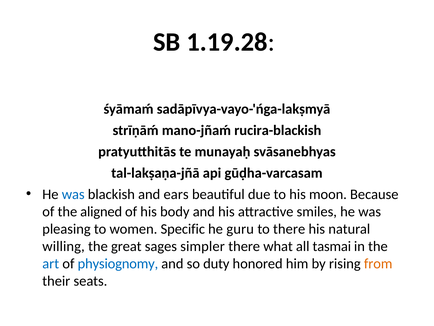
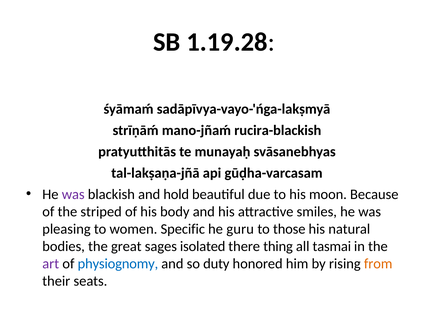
was at (73, 194) colour: blue -> purple
ears: ears -> hold
aligned: aligned -> striped
to there: there -> those
willing: willing -> bodies
simpler: simpler -> isolated
what: what -> thing
art colour: blue -> purple
